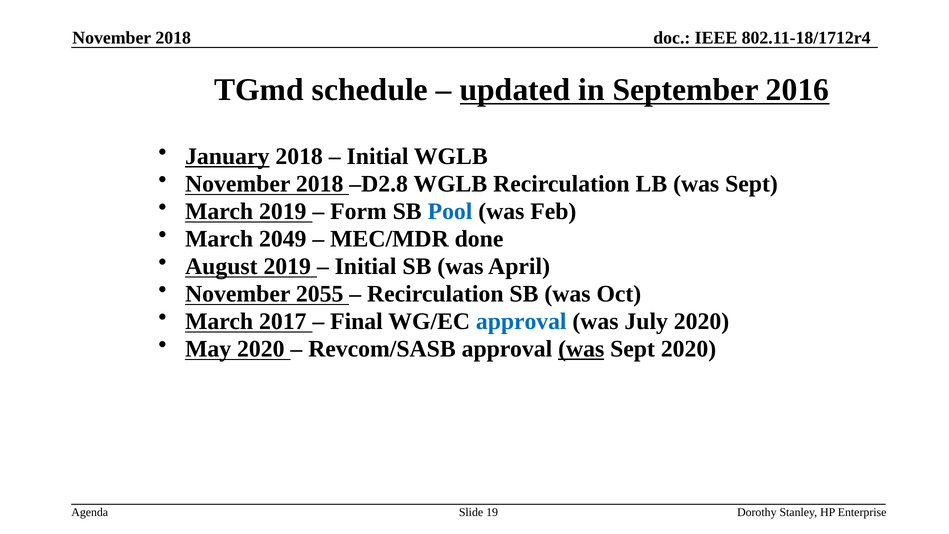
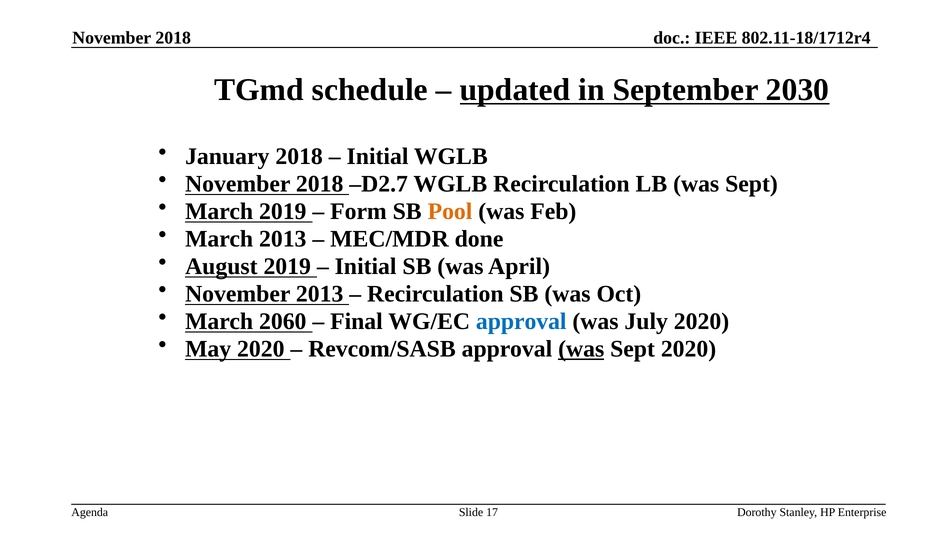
2016: 2016 -> 2030
January underline: present -> none
D2.8: D2.8 -> D2.7
Pool colour: blue -> orange
March 2049: 2049 -> 2013
November 2055: 2055 -> 2013
2017: 2017 -> 2060
19: 19 -> 17
